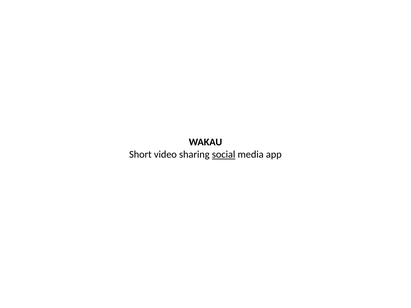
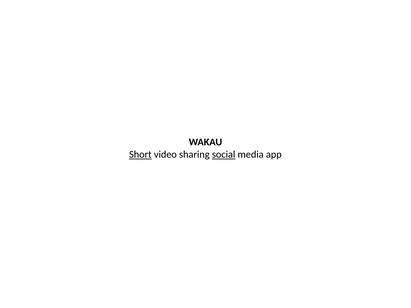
Short underline: none -> present
